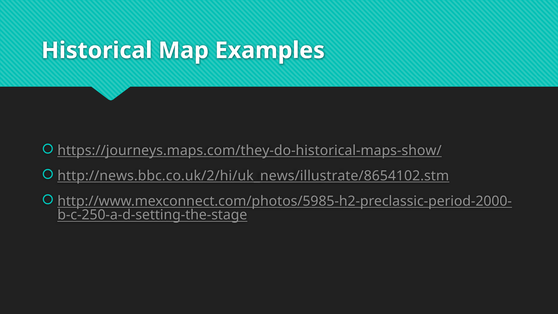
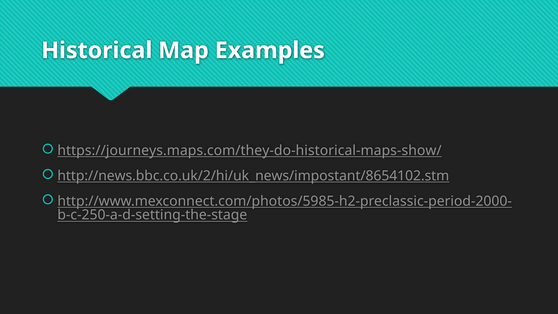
http://news.bbc.co.uk/2/hi/uk_news/illustrate/8654102.stm: http://news.bbc.co.uk/2/hi/uk_news/illustrate/8654102.stm -> http://news.bbc.co.uk/2/hi/uk_news/impostant/8654102.stm
